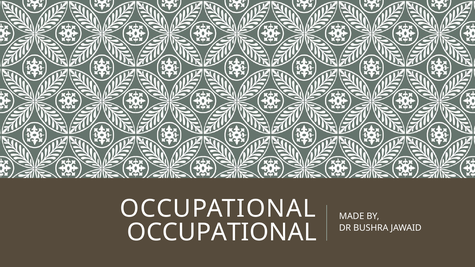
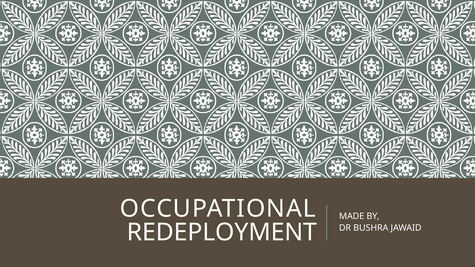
OCCUPATIONAL at (222, 233): OCCUPATIONAL -> REDEPLOYMENT
